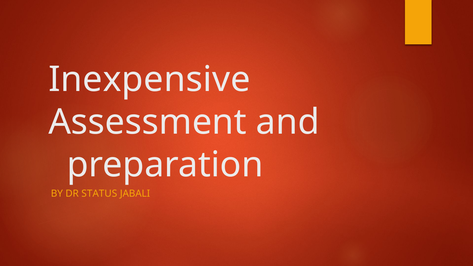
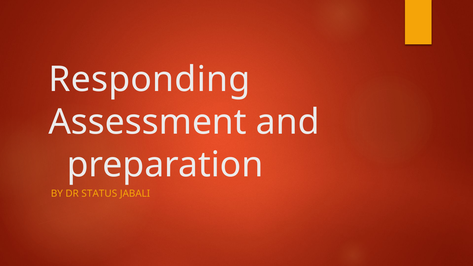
Inexpensive: Inexpensive -> Responding
